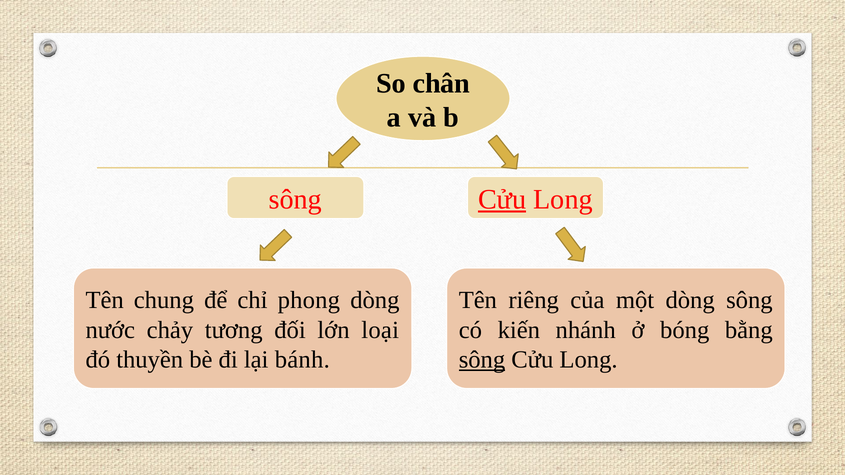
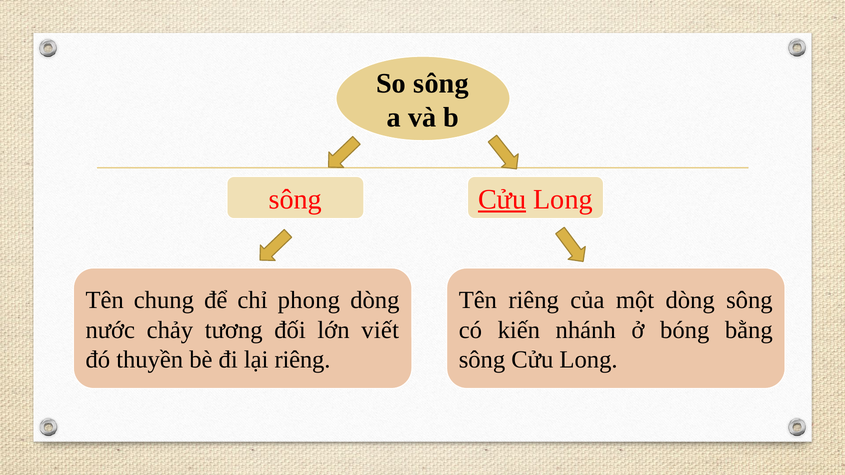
So chân: chân -> sông
loại: loại -> viết
lại bánh: bánh -> riêng
sông at (482, 360) underline: present -> none
